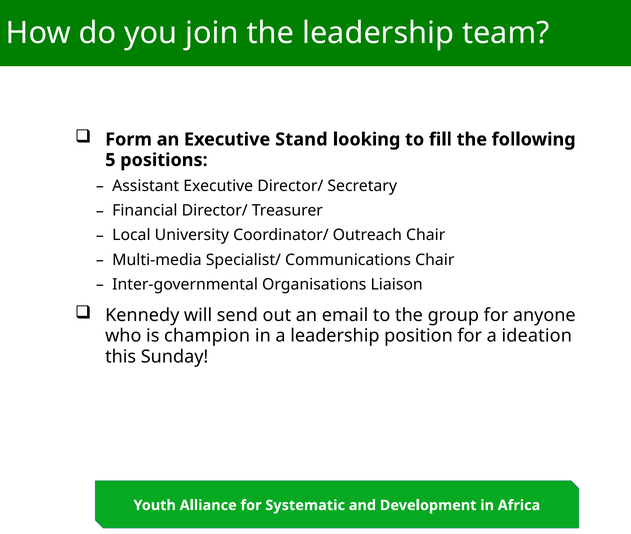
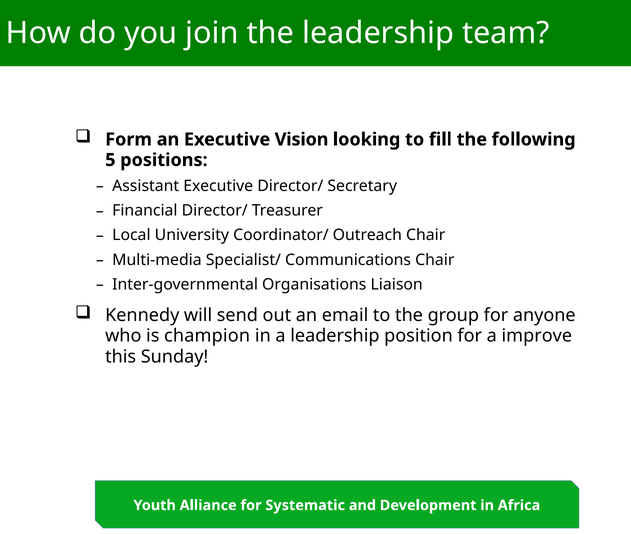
Stand: Stand -> Vision
ideation: ideation -> improve
